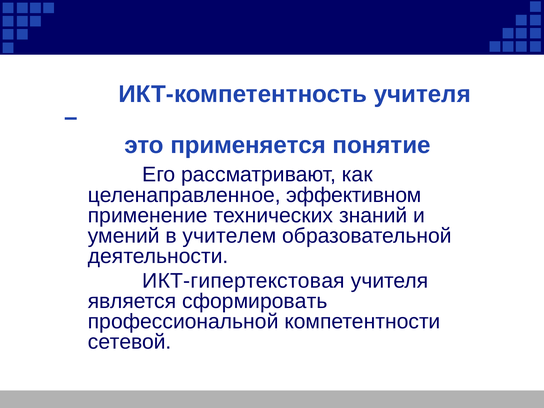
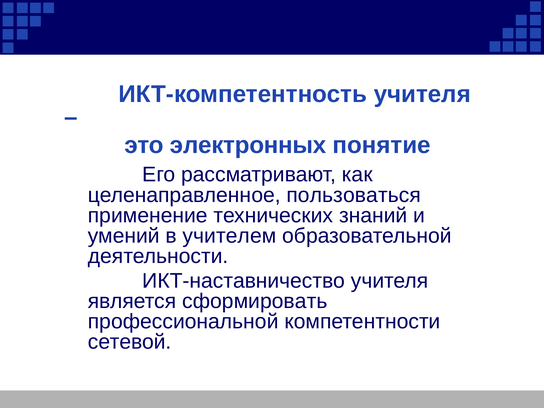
применяется: применяется -> электронных
эффективном: эффективном -> пользоваться
ИКТ-гипертекстовая: ИКТ-гипертекстовая -> ИКТ-наставничество
